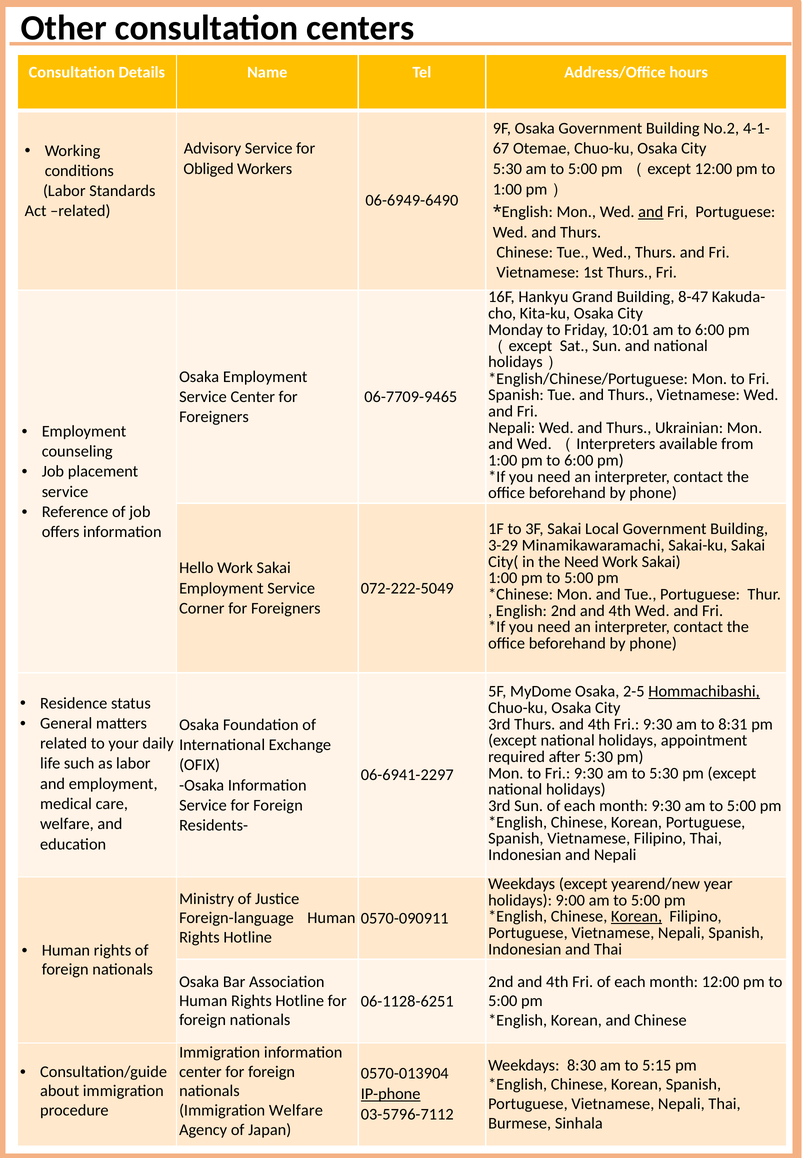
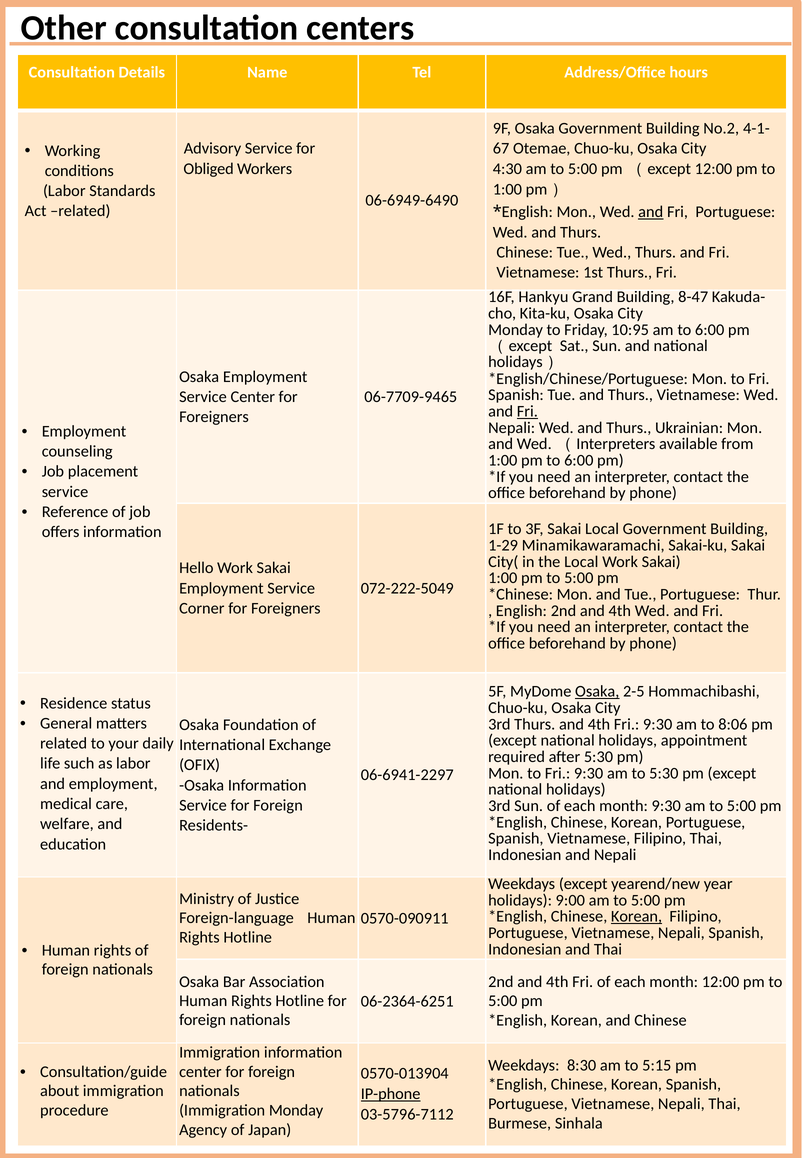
5:30 at (507, 169): 5:30 -> 4:30
10:01: 10:01 -> 10:95
Fri at (527, 412) underline: none -> present
3-29: 3-29 -> 1-29
the Need: Need -> Local
Osaka at (597, 692) underline: none -> present
Hommachibashi underline: present -> none
8:31: 8:31 -> 8:06
06-1128-6251: 06-1128-6251 -> 06-2364-6251
Immigration Welfare: Welfare -> Monday
